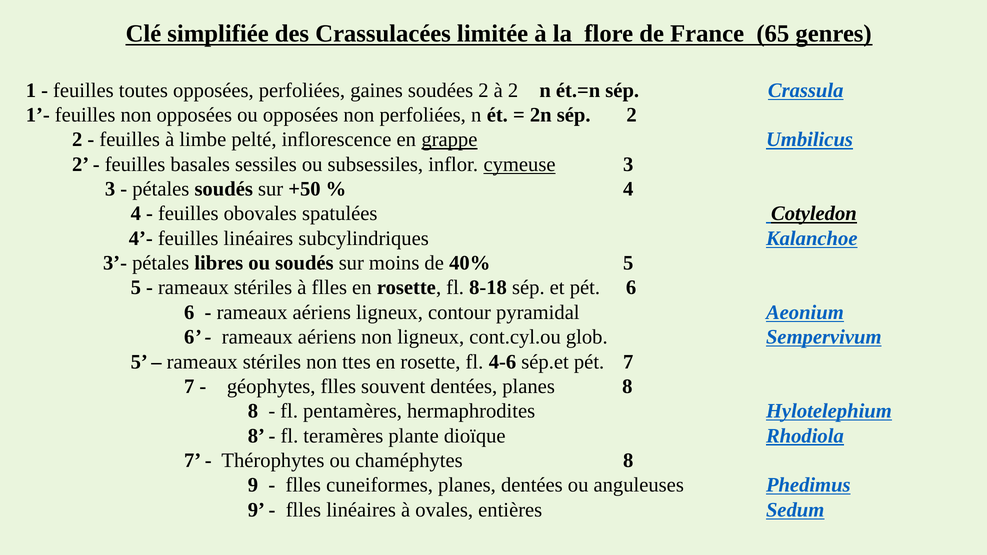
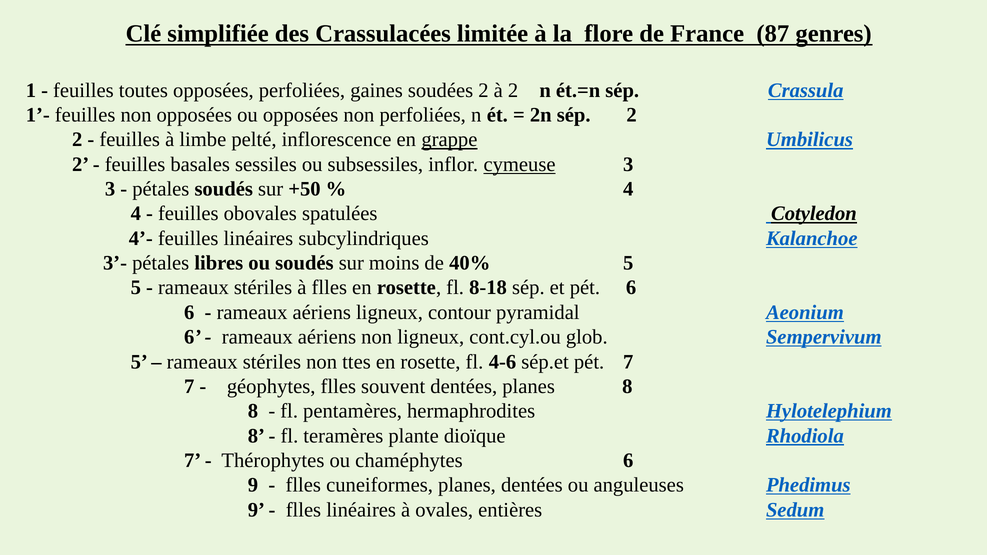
65: 65 -> 87
chaméphytes 8: 8 -> 6
